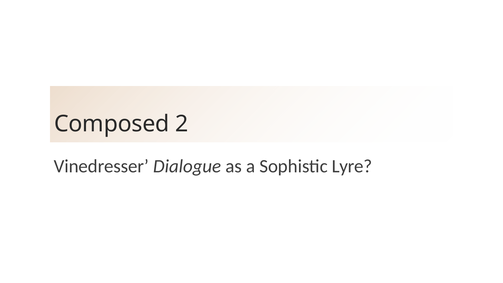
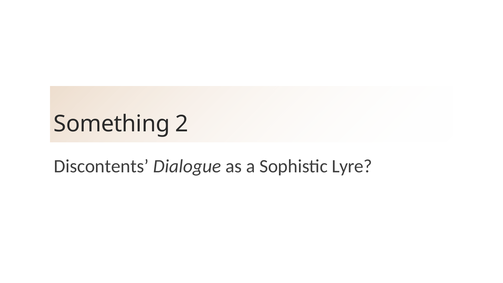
Composed: Composed -> Something
Vinedresser: Vinedresser -> Discontents
